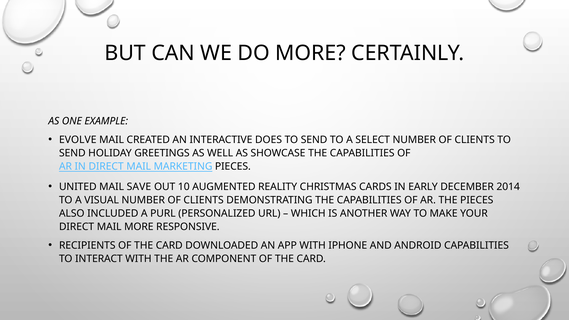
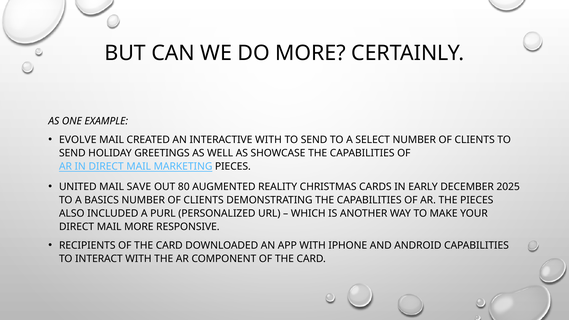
INTERACTIVE DOES: DOES -> WITH
10: 10 -> 80
2014: 2014 -> 2025
VISUAL: VISUAL -> BASICS
